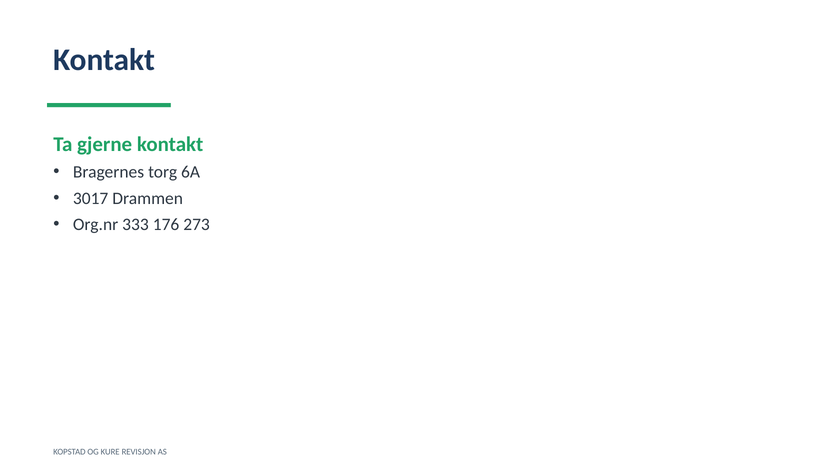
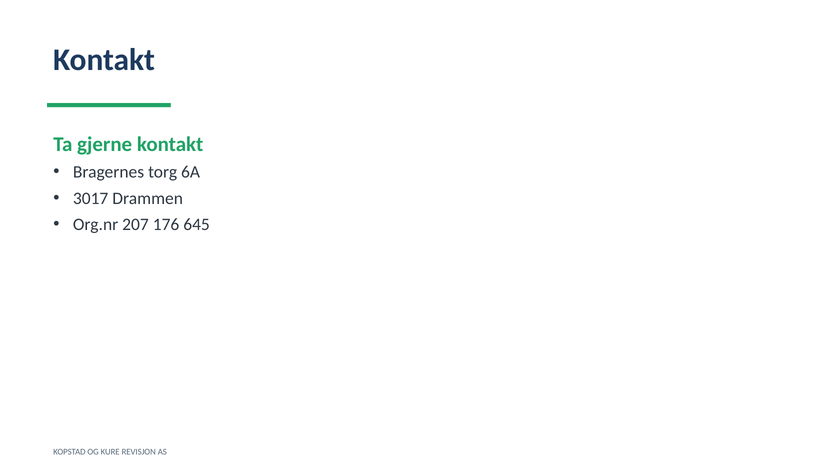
333: 333 -> 207
273: 273 -> 645
